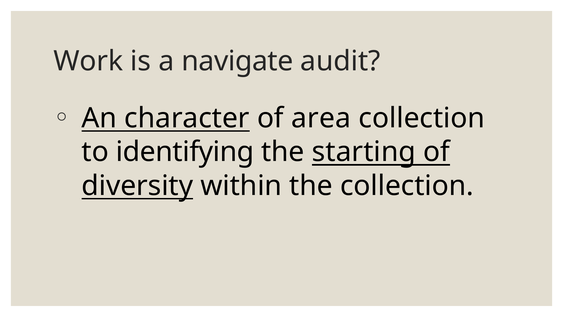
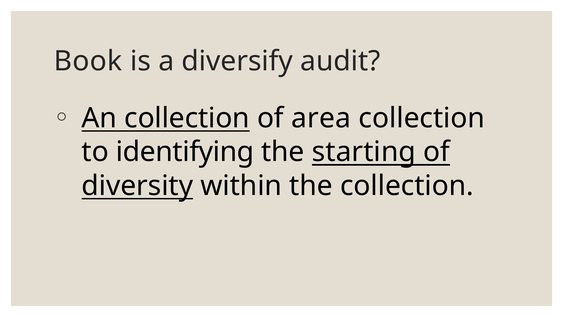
Work: Work -> Book
navigate: navigate -> diversify
An character: character -> collection
